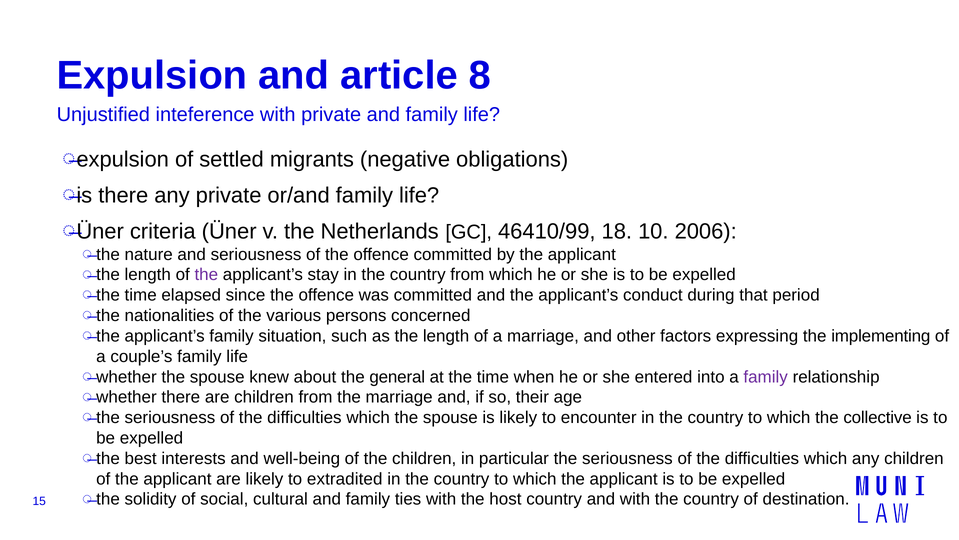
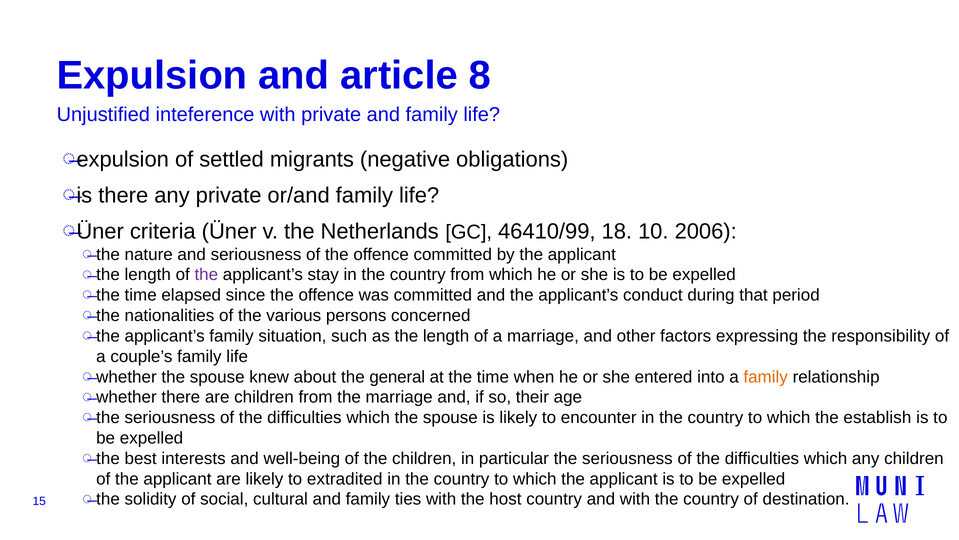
implementing: implementing -> responsibility
family at (766, 376) colour: purple -> orange
collective: collective -> establish
